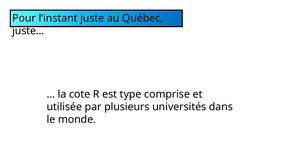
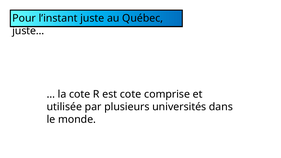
est type: type -> cote
